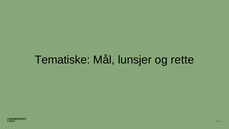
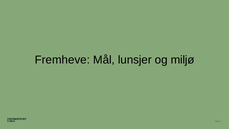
Tematiske: Tematiske -> Fremheve
rette: rette -> miljø
